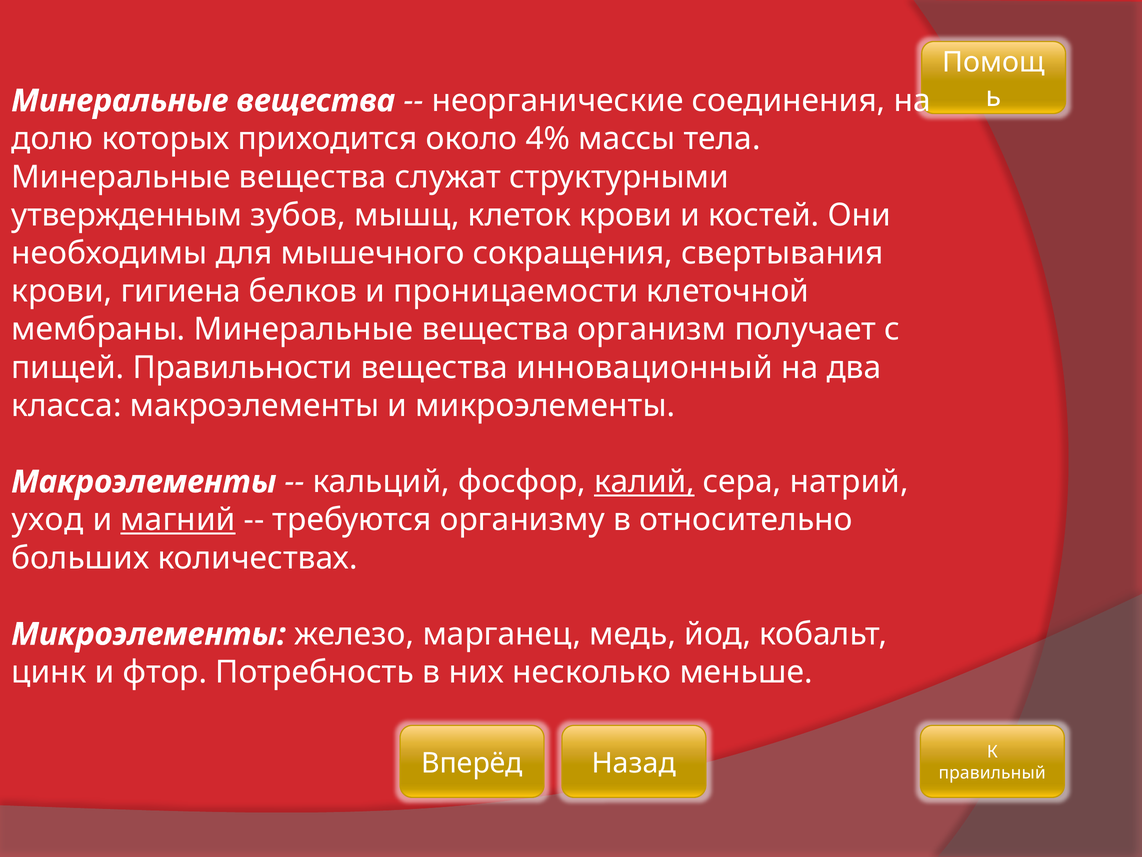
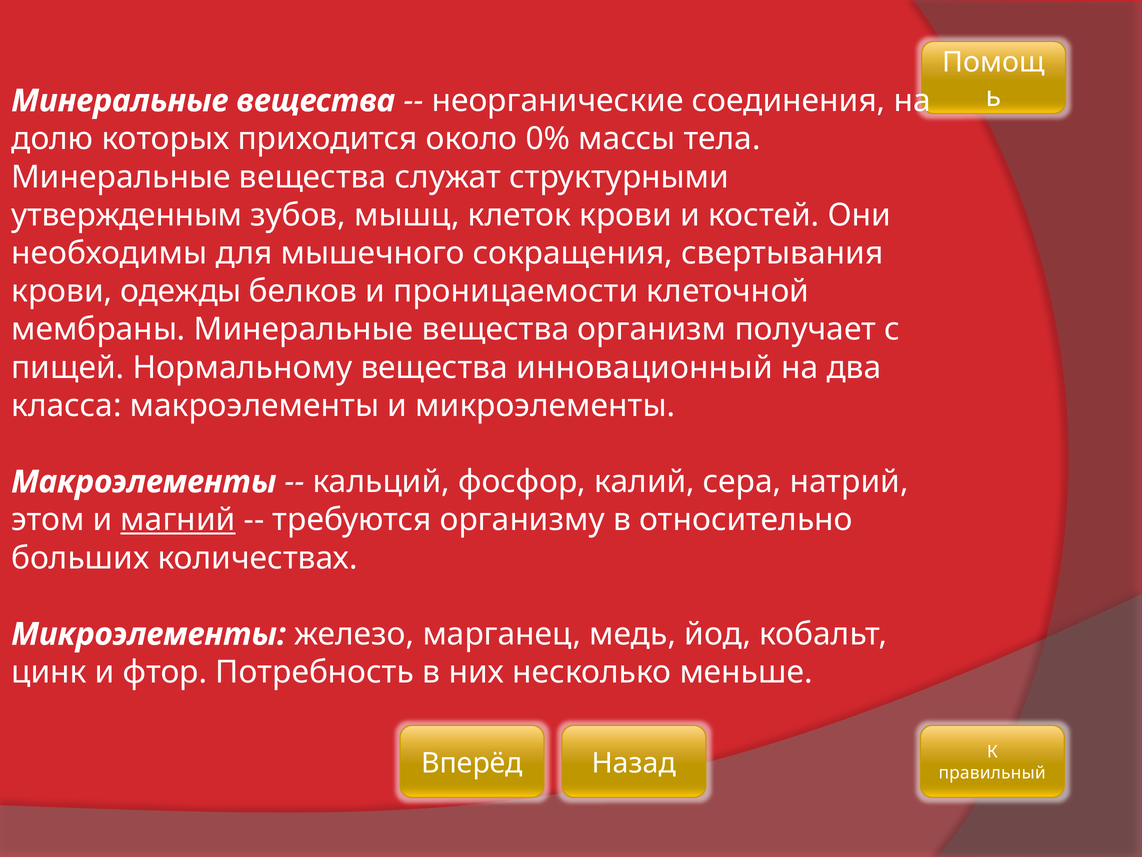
4%: 4% -> 0%
гигиена: гигиена -> одежды
Правильности: Правильности -> Нормальному
калий underline: present -> none
уход: уход -> этом
